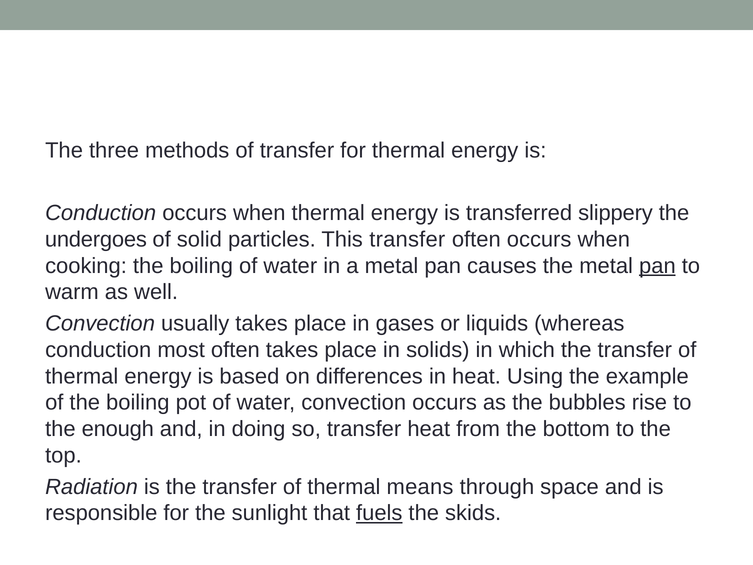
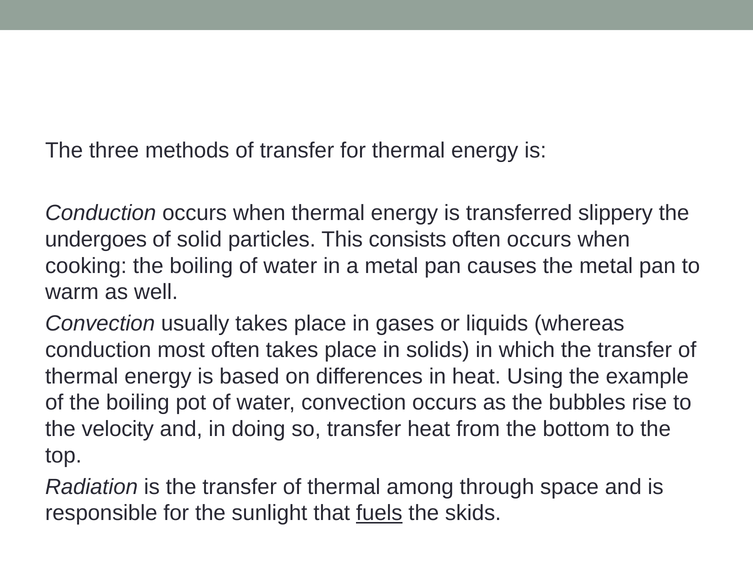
This transfer: transfer -> consists
pan at (657, 266) underline: present -> none
enough: enough -> velocity
means: means -> among
